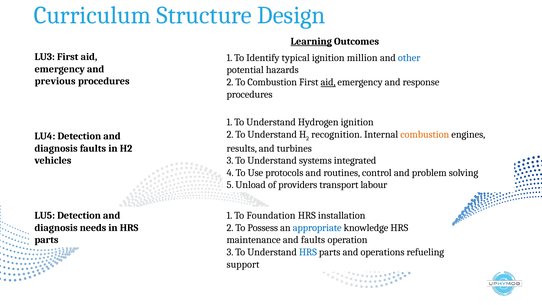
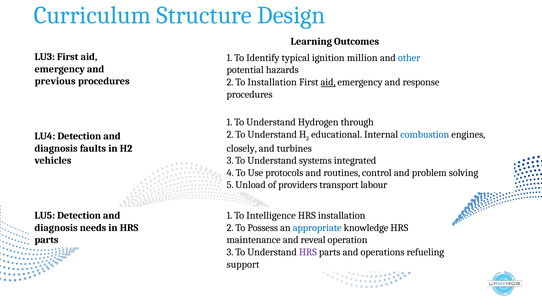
Learning underline: present -> none
To Combustion: Combustion -> Installation
Hydrogen ignition: ignition -> through
recognition: recognition -> educational
combustion at (425, 134) colour: orange -> blue
results: results -> closely
Foundation: Foundation -> Intelligence
and faults: faults -> reveal
HRS at (308, 252) colour: blue -> purple
